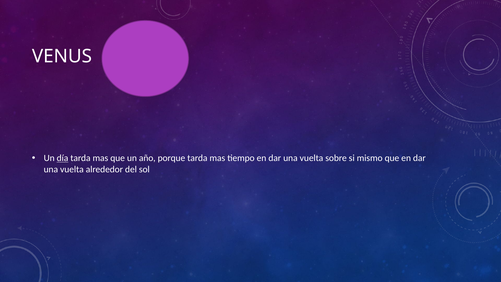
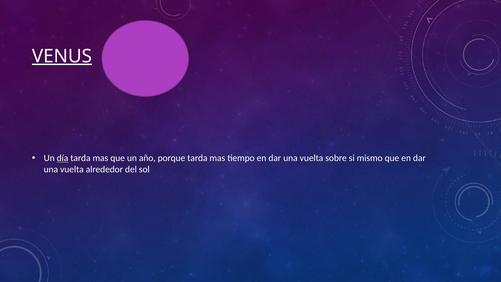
VENUS underline: none -> present
